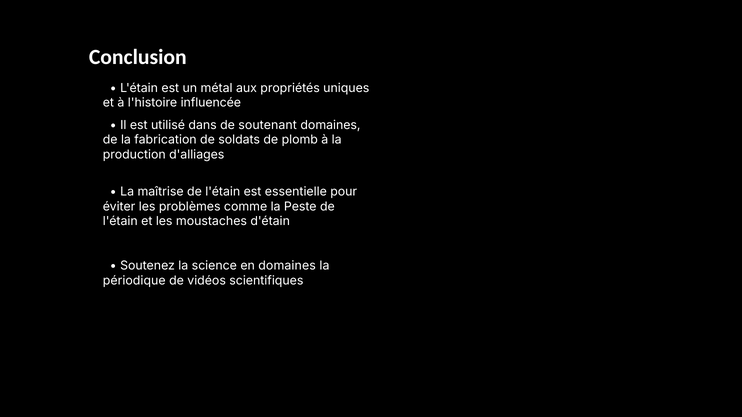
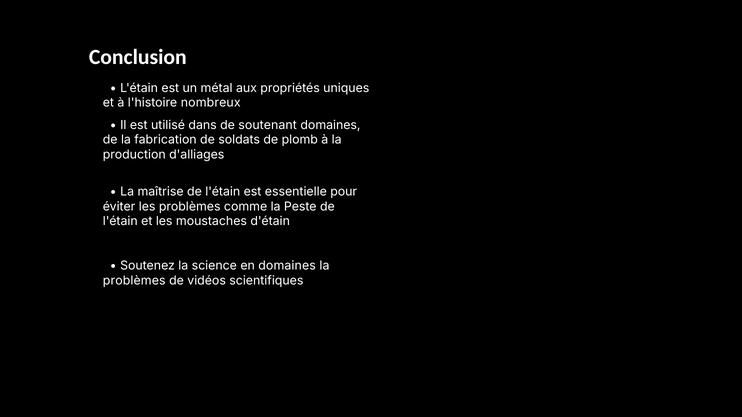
influencée: influencée -> nombreux
périodique at (134, 281): périodique -> problèmes
